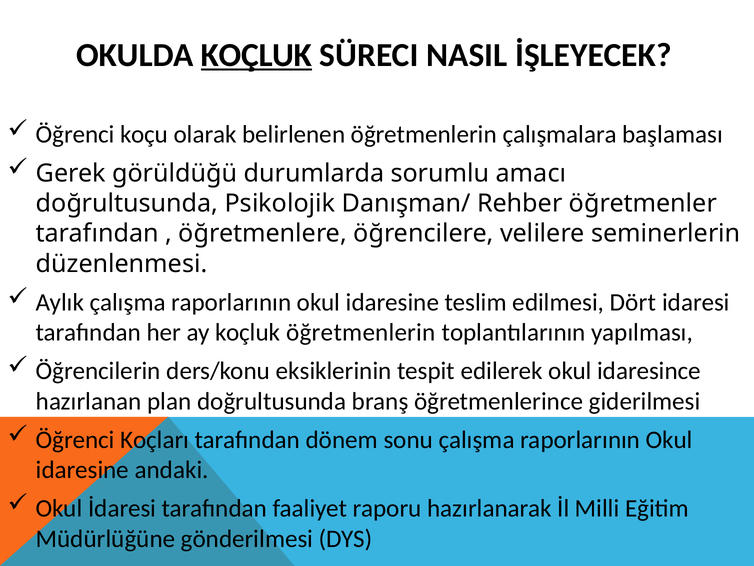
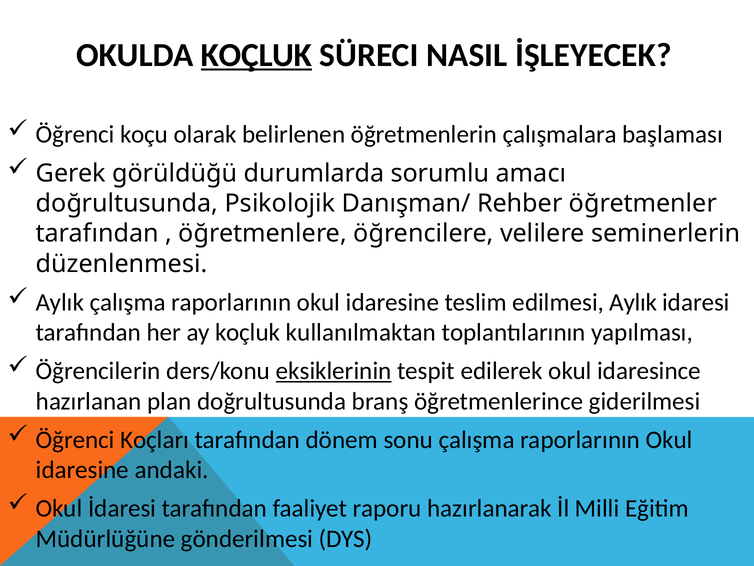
edilmesi Dört: Dört -> Aylık
koçluk öğretmenlerin: öğretmenlerin -> kullanılmaktan
eksiklerinin underline: none -> present
